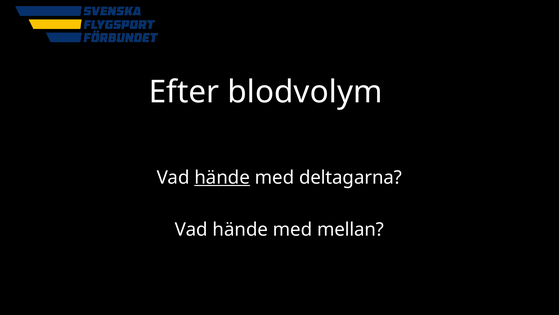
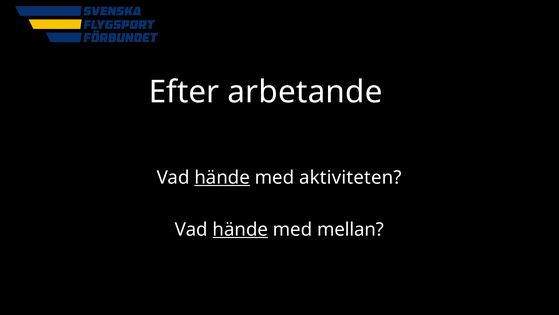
blodvolym: blodvolym -> arbetande
deltagarna: deltagarna -> aktiviteten
hände at (240, 229) underline: none -> present
